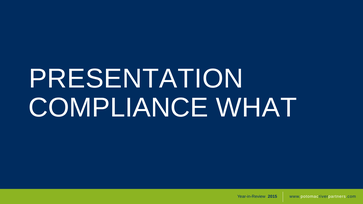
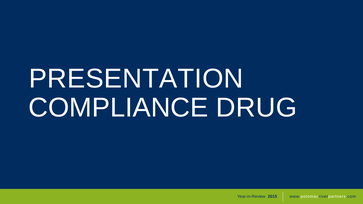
WHAT: WHAT -> DRUG
